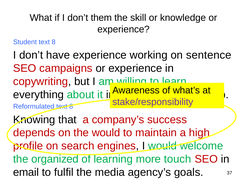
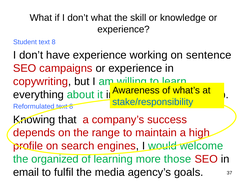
don’t them: them -> what
stake/responsibility colour: purple -> blue
the would: would -> range
touch: touch -> those
